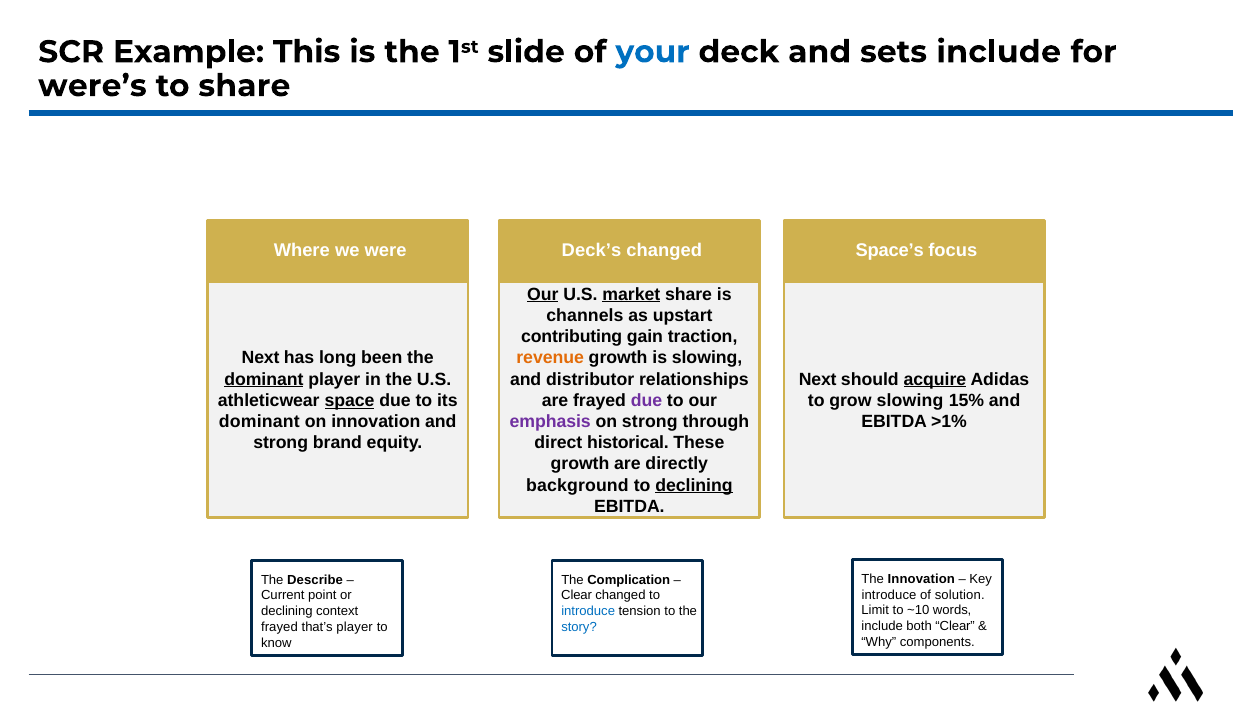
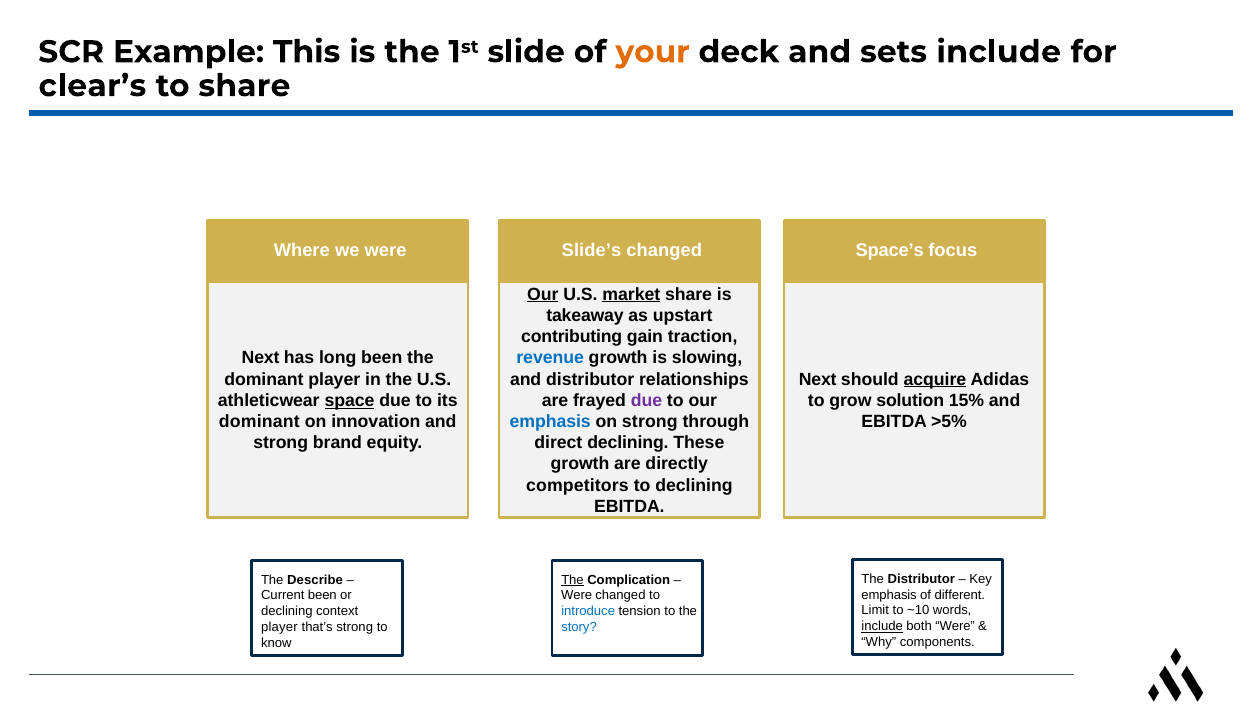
your colour: blue -> orange
were’s: were’s -> clear’s
Deck’s: Deck’s -> Slide’s
channels: channels -> takeaway
revenue colour: orange -> blue
dominant at (264, 379) underline: present -> none
grow slowing: slowing -> solution
emphasis at (550, 422) colour: purple -> blue
>1%: >1% -> >5%
direct historical: historical -> declining
background: background -> competitors
declining at (694, 485) underline: present -> none
The Innovation: Innovation -> Distributor
The at (573, 580) underline: none -> present
introduce at (889, 595): introduce -> emphasis
solution: solution -> different
Current point: point -> been
Clear at (577, 596): Clear -> Were
include at (882, 626) underline: none -> present
both Clear: Clear -> Were
frayed at (279, 627): frayed -> player
that’s player: player -> strong
